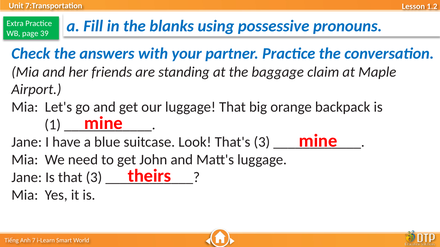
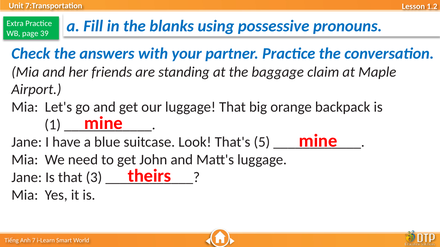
That's 3: 3 -> 5
